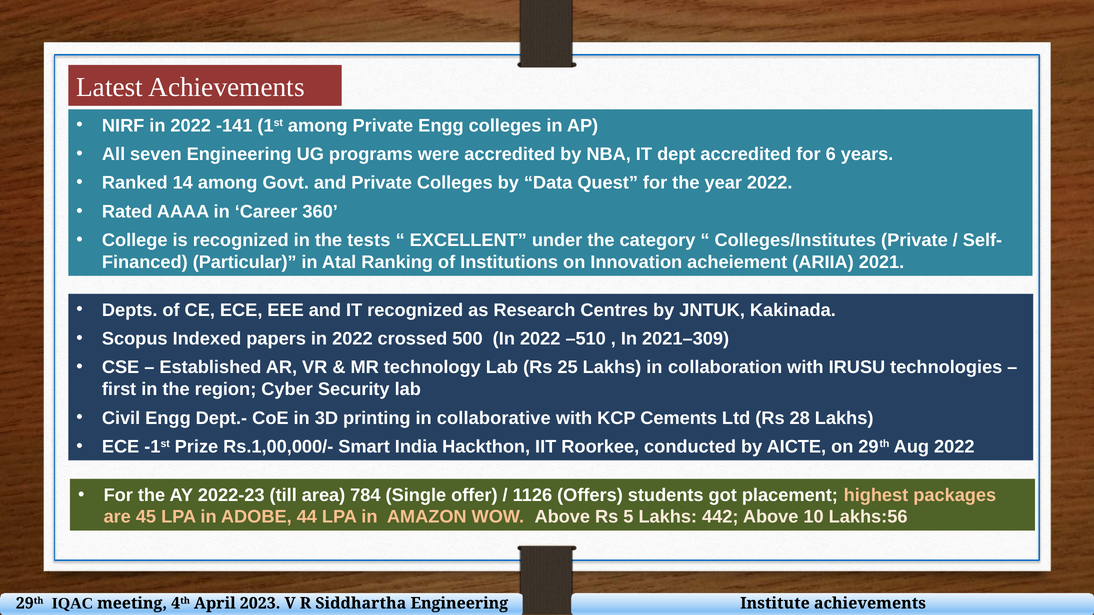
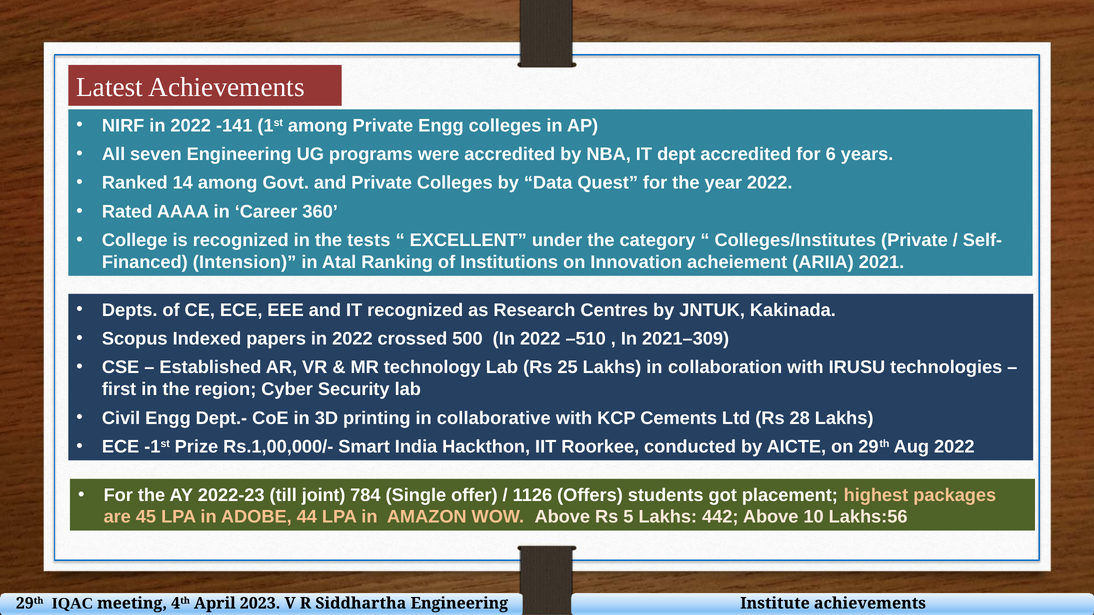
Particular: Particular -> Intension
area: area -> joint
